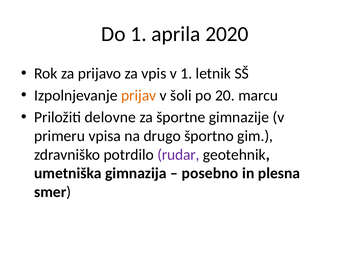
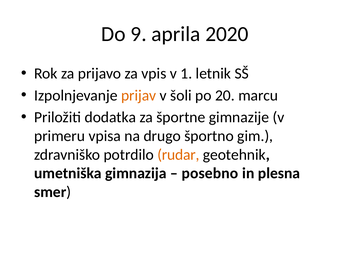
Do 1: 1 -> 9
delovne: delovne -> dodatka
rudar colour: purple -> orange
